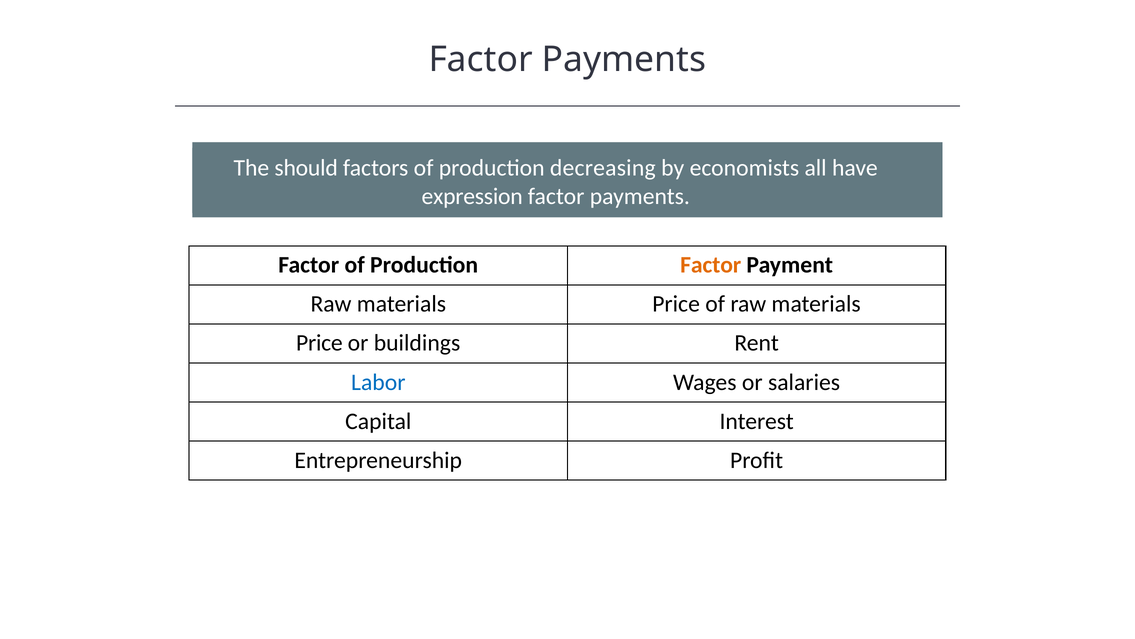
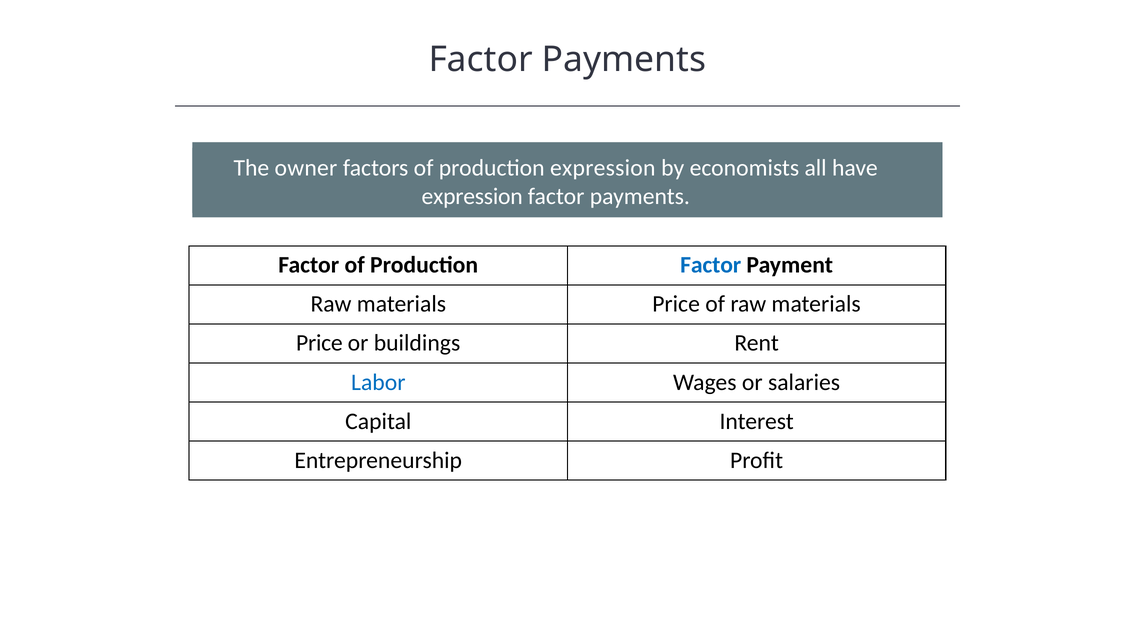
should: should -> owner
production decreasing: decreasing -> expression
Factor at (711, 265) colour: orange -> blue
